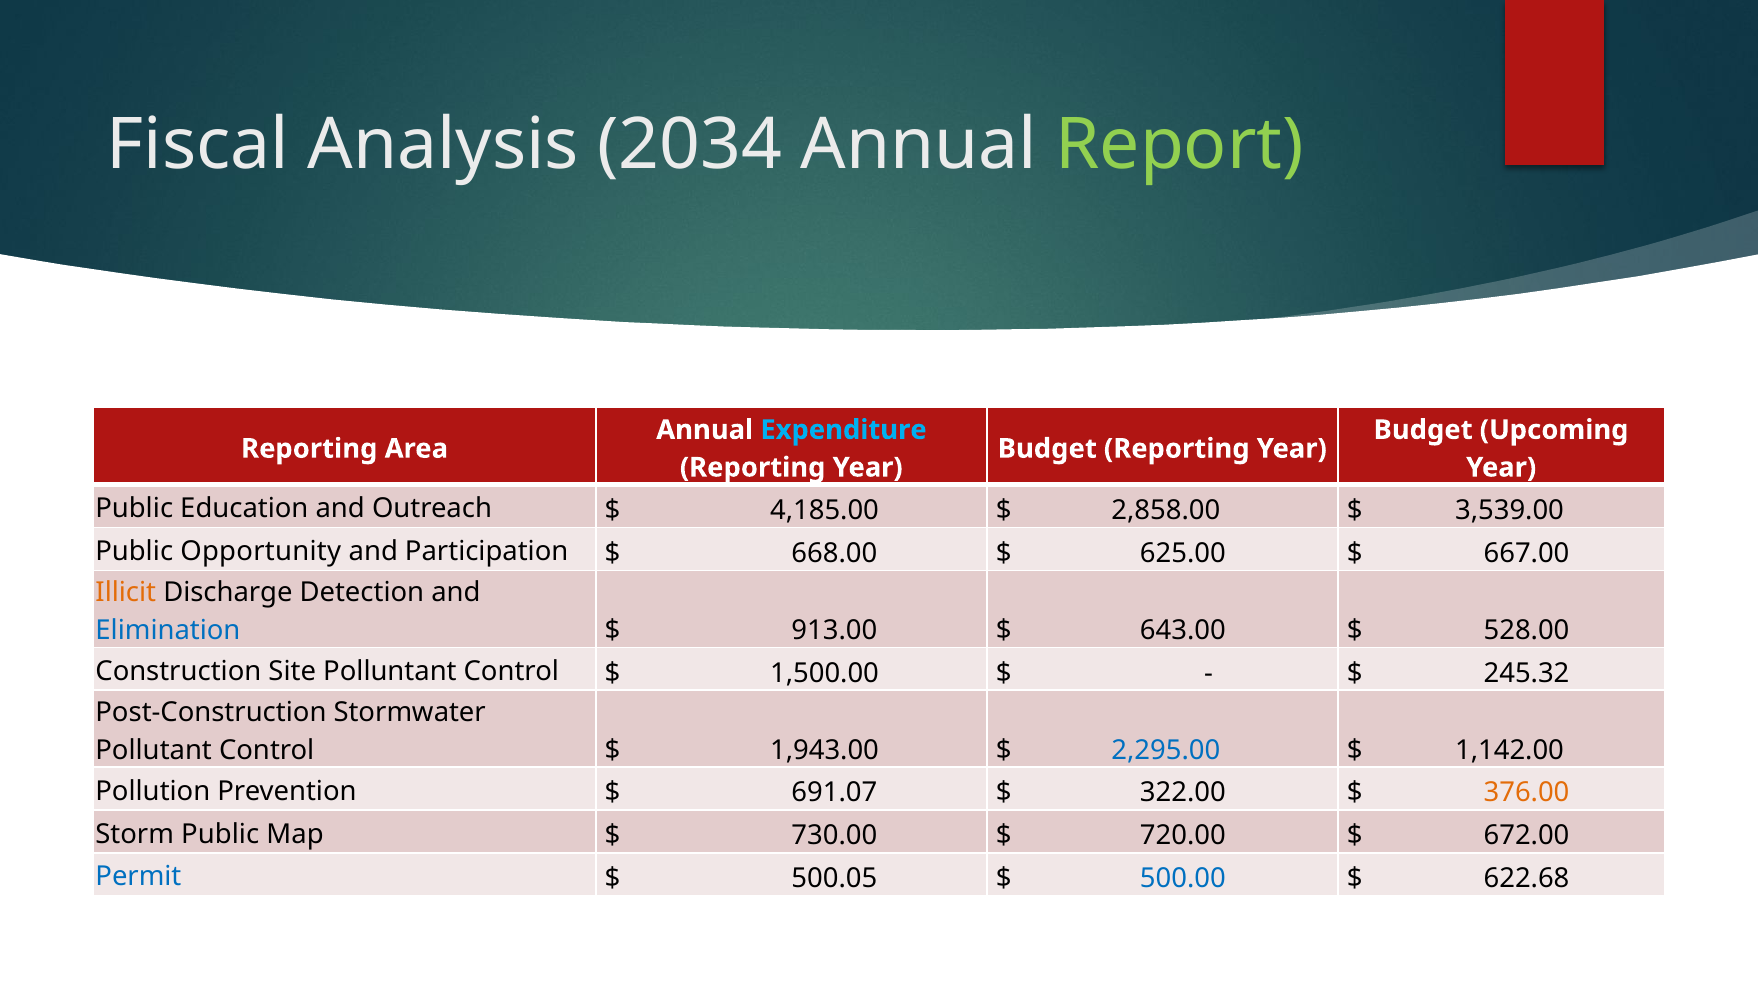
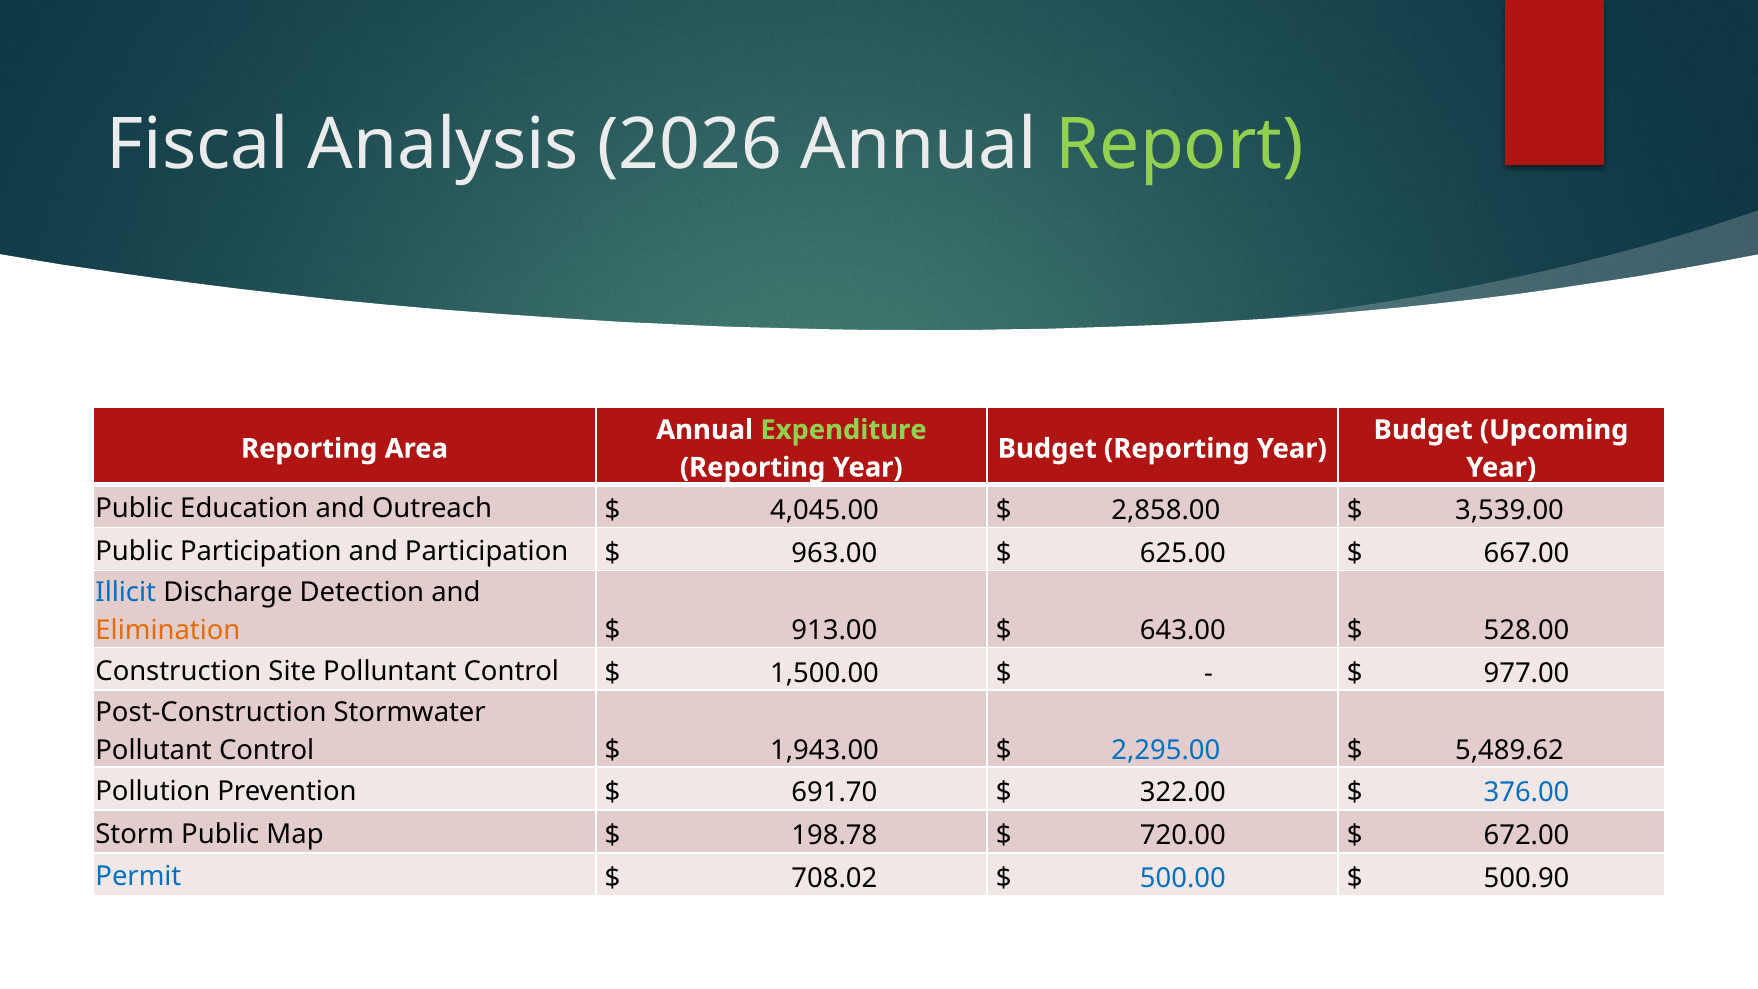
2034: 2034 -> 2026
Expenditure colour: light blue -> light green
4,185.00: 4,185.00 -> 4,045.00
Public Opportunity: Opportunity -> Participation
668.00: 668.00 -> 963.00
Illicit colour: orange -> blue
Elimination colour: blue -> orange
245.32: 245.32 -> 977.00
1,142.00: 1,142.00 -> 5,489.62
691.07: 691.07 -> 691.70
376.00 colour: orange -> blue
730.00: 730.00 -> 198.78
500.05: 500.05 -> 708.02
622.68: 622.68 -> 500.90
